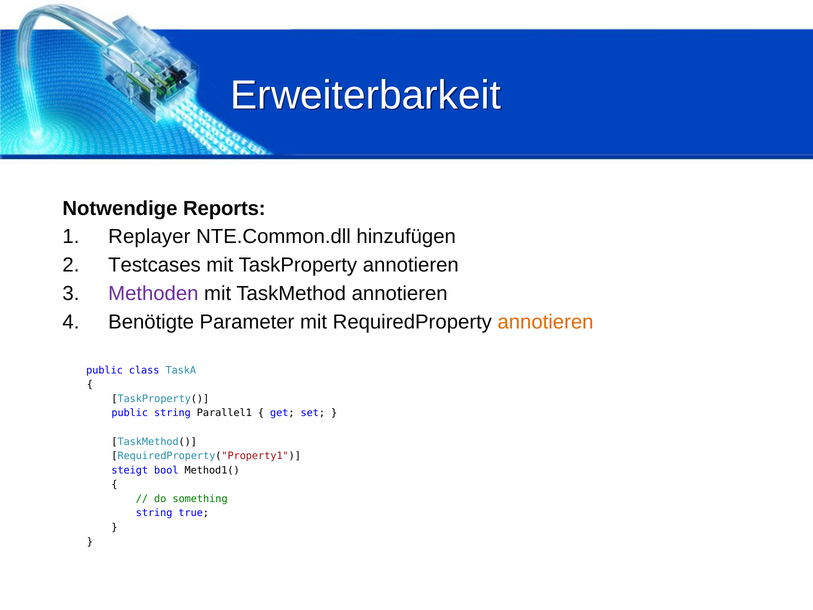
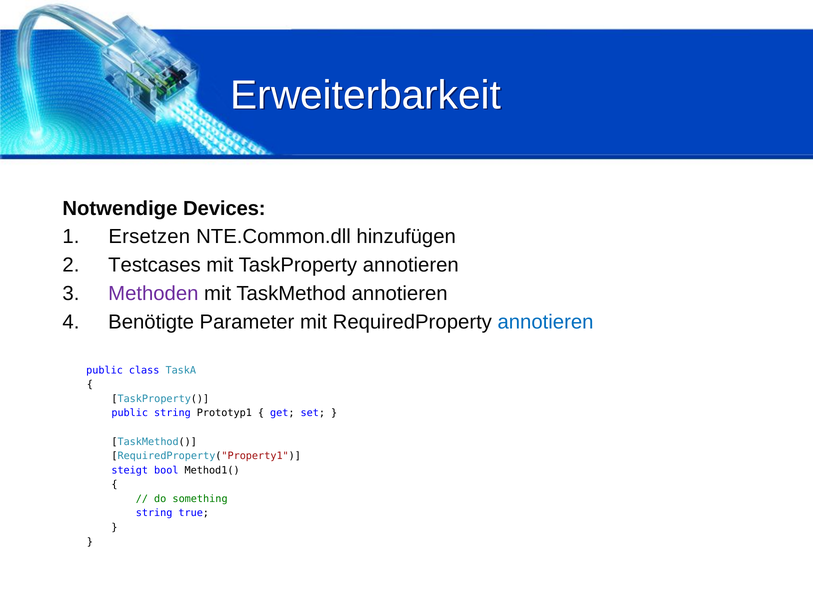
Reports: Reports -> Devices
Replayer: Replayer -> Ersetzen
annotieren at (546, 322) colour: orange -> blue
Parallel1: Parallel1 -> Prototyp1
